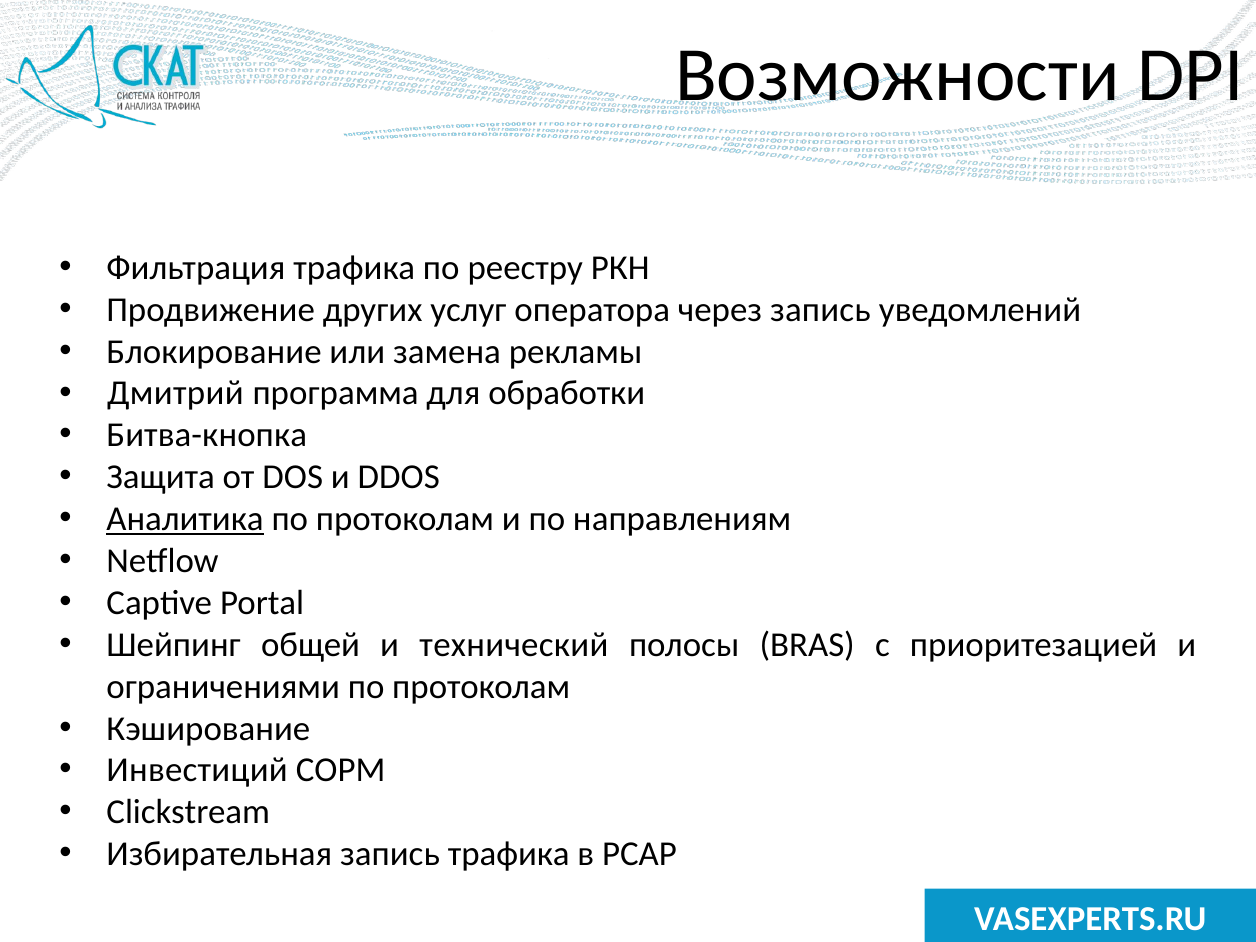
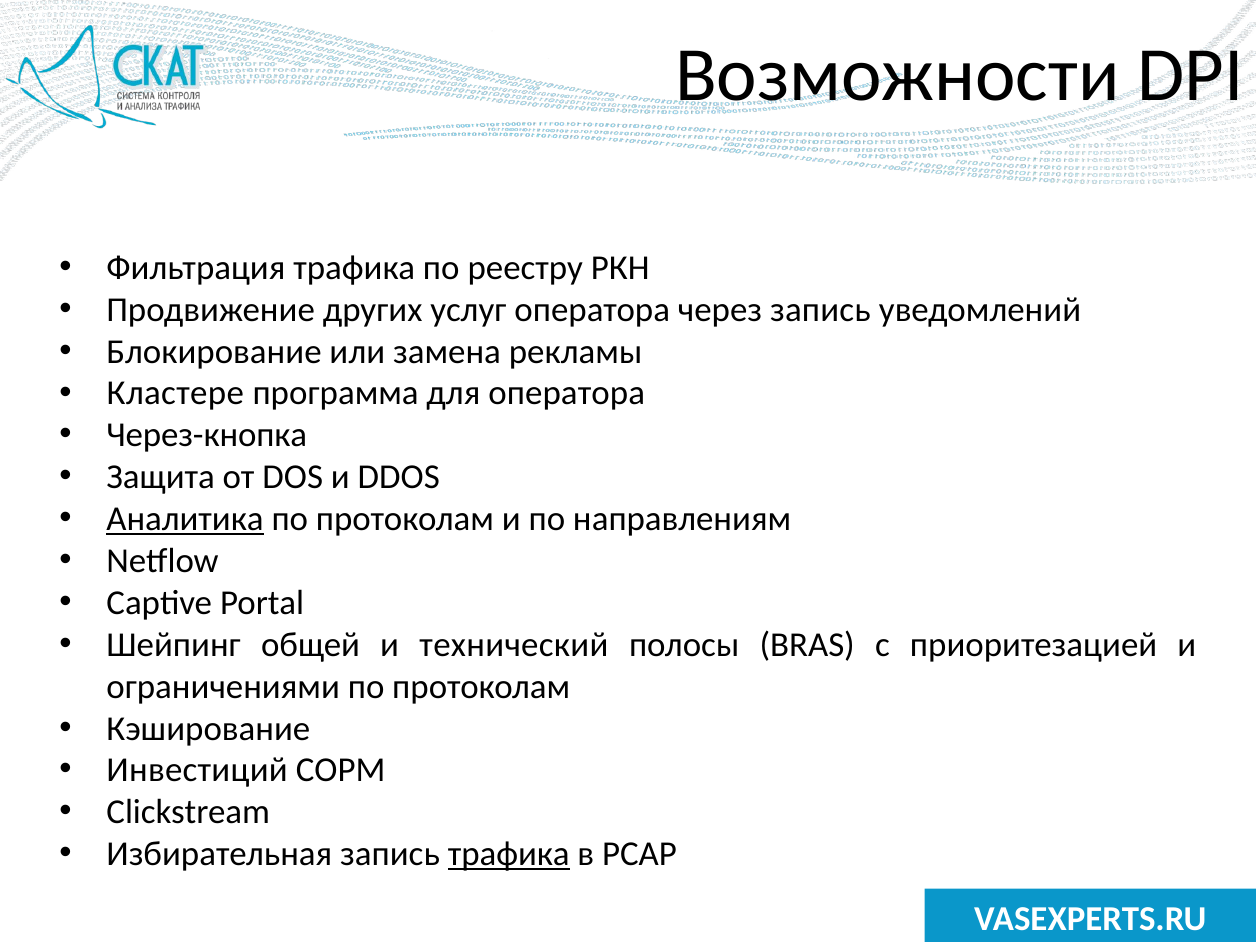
Дмитрий: Дмитрий -> Кластере
для обработки: обработки -> оператора
Битва-кнопка: Битва-кнопка -> Через-кнопка
трафика at (509, 854) underline: none -> present
